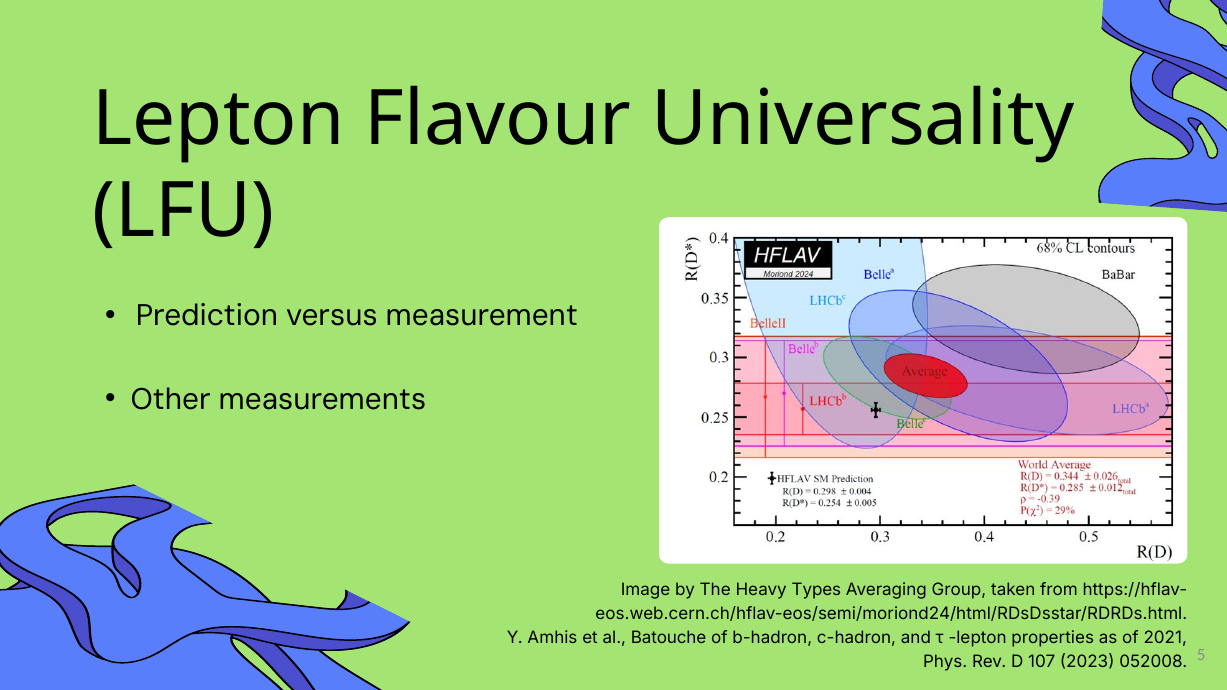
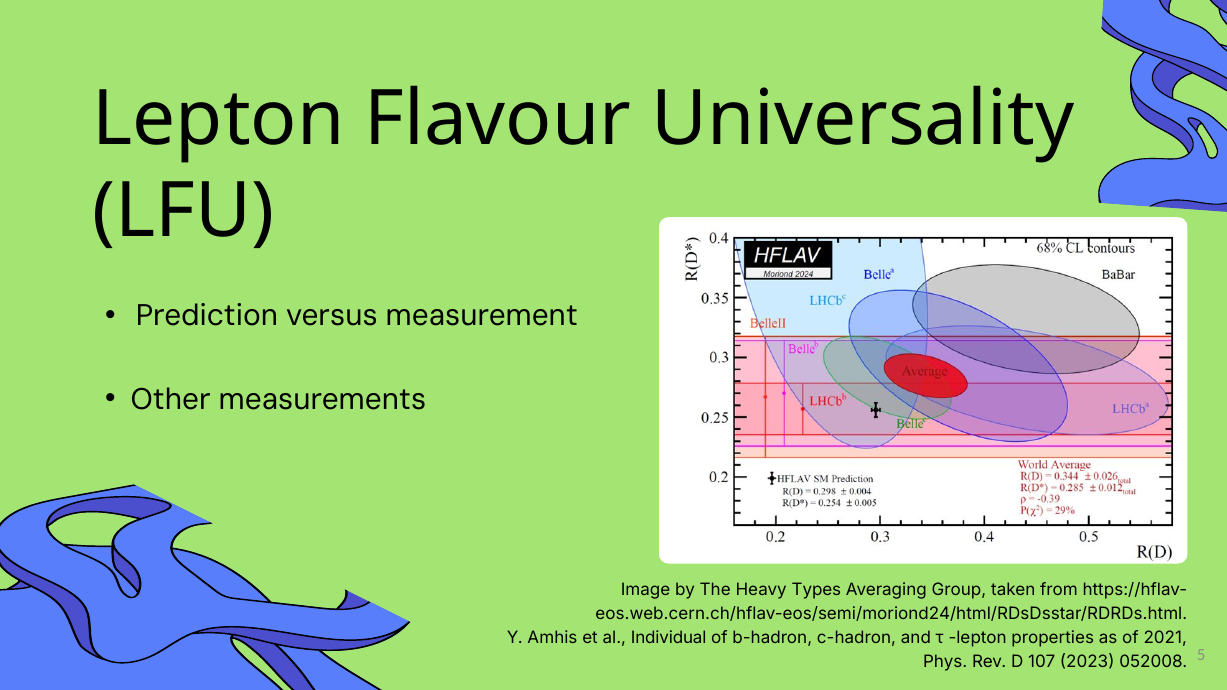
Batouche: Batouche -> Individual
